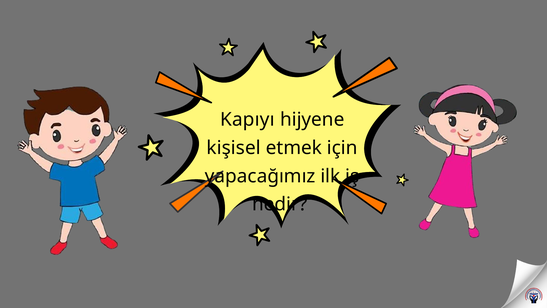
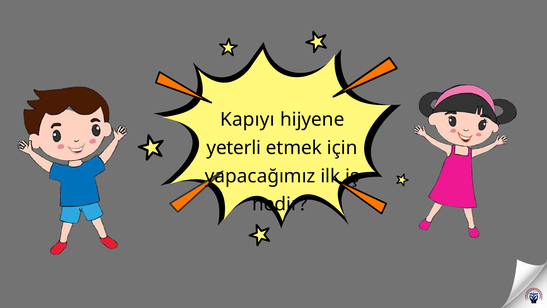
kişisel: kişisel -> yeterli
